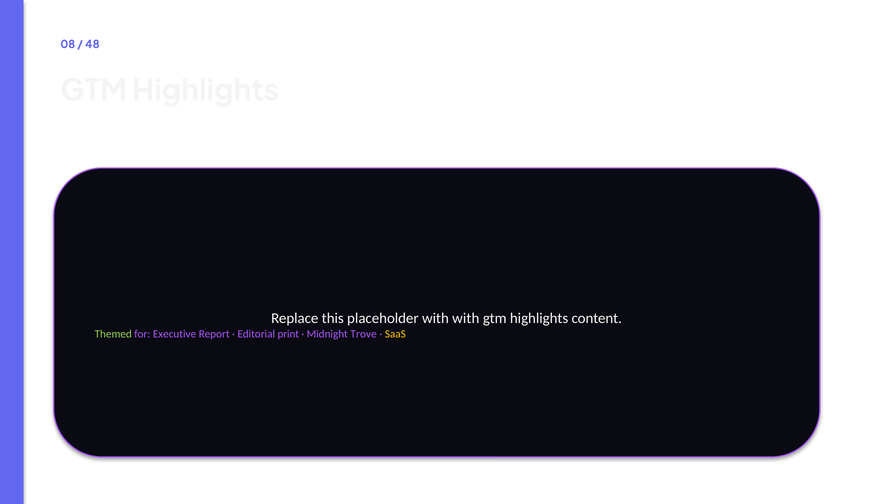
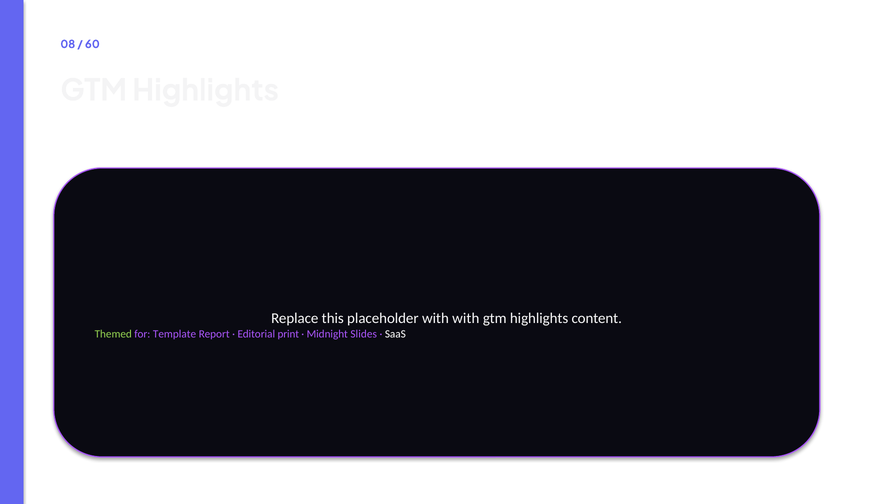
48: 48 -> 60
Executive: Executive -> Template
Trove: Trove -> Slides
SaaS colour: yellow -> white
